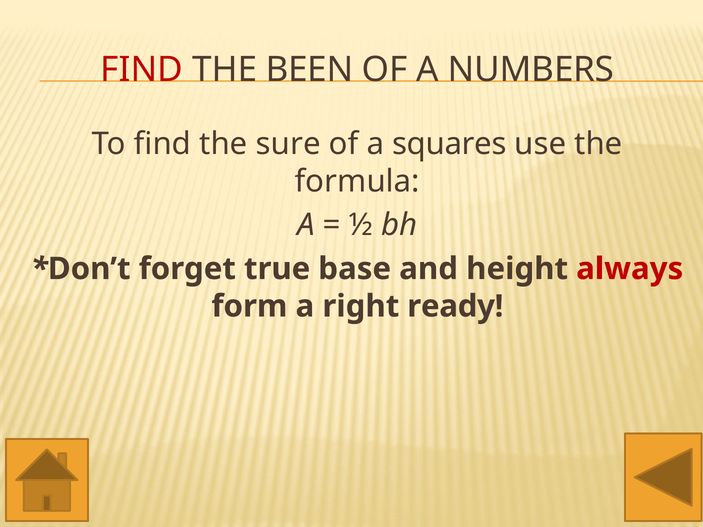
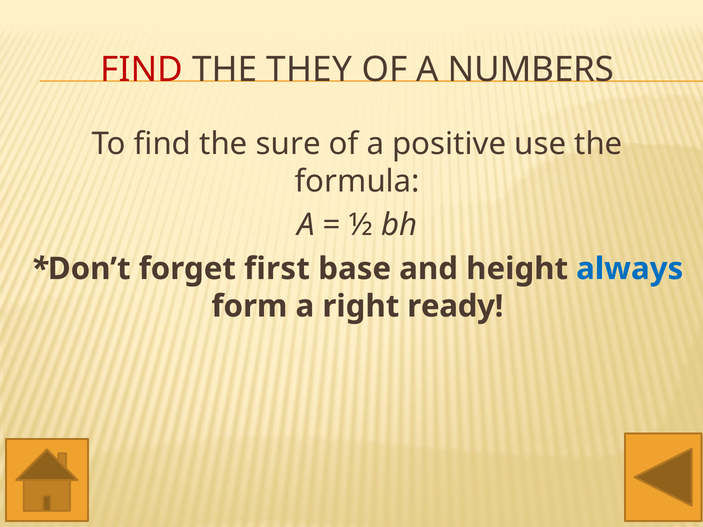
BEEN: BEEN -> THEY
squares: squares -> positive
true: true -> first
always colour: red -> blue
